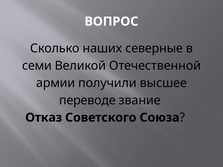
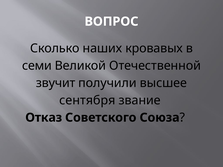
северные: северные -> кровавых
армии: армии -> звучит
переводе: переводе -> сентября
